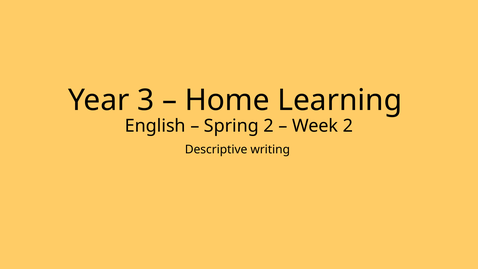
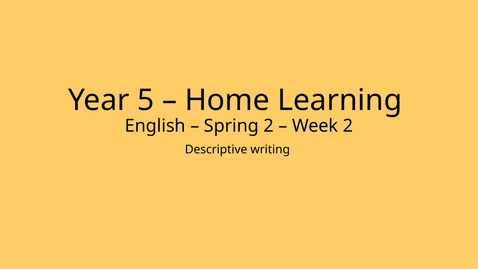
3: 3 -> 5
